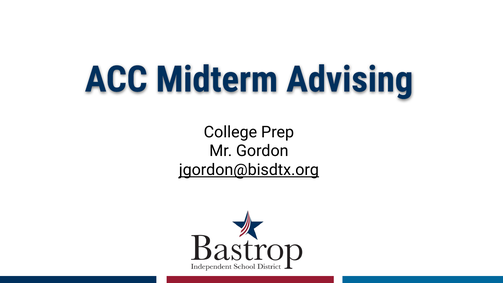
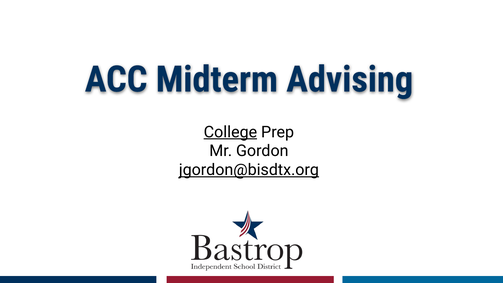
College underline: none -> present
